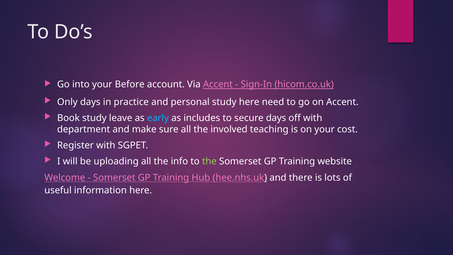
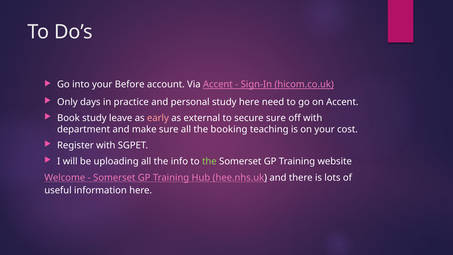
early colour: light blue -> pink
includes: includes -> external
secure days: days -> sure
involved: involved -> booking
